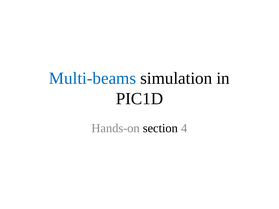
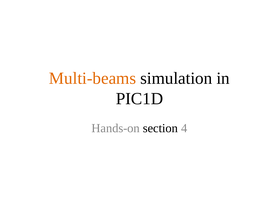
Multi-beams colour: blue -> orange
